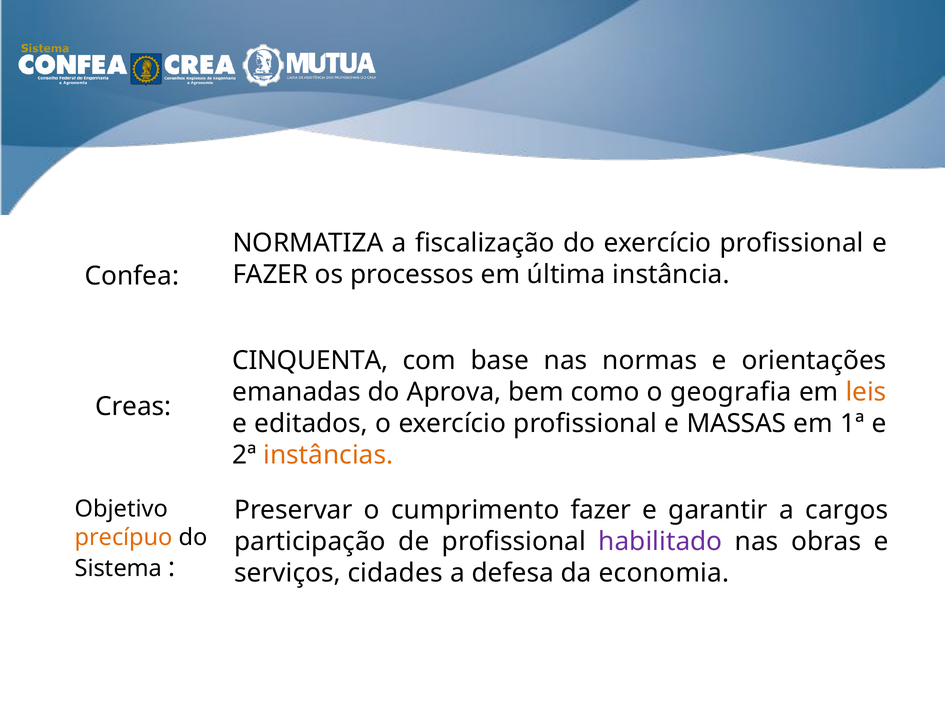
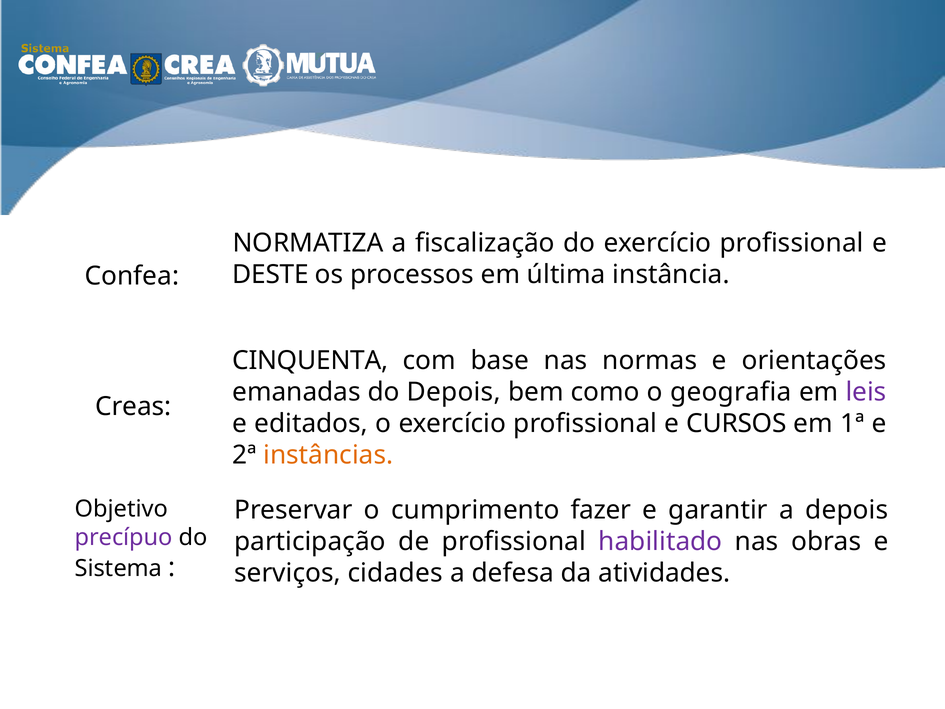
FAZER at (270, 274): FAZER -> DESTE
do Aprova: Aprova -> Depois
leis colour: orange -> purple
MASSAS: MASSAS -> CURSOS
a cargos: cargos -> depois
precípuo colour: orange -> purple
economia: economia -> atividades
